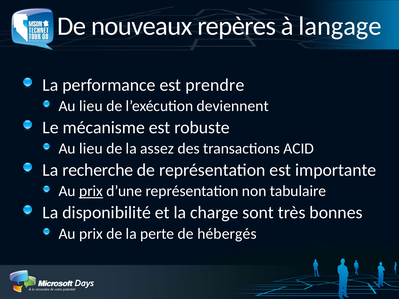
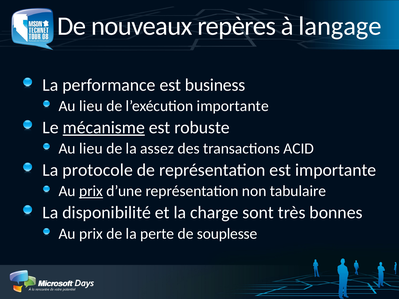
prendre: prendre -> business
l’exécution deviennent: deviennent -> importante
mécanisme underline: none -> present
recherche: recherche -> protocole
hébergés: hébergés -> souplesse
